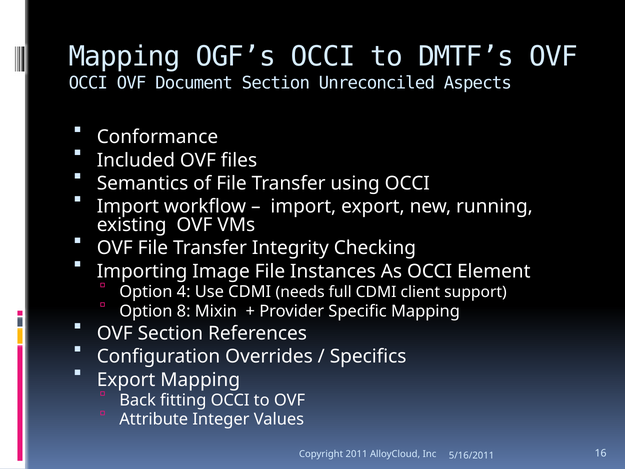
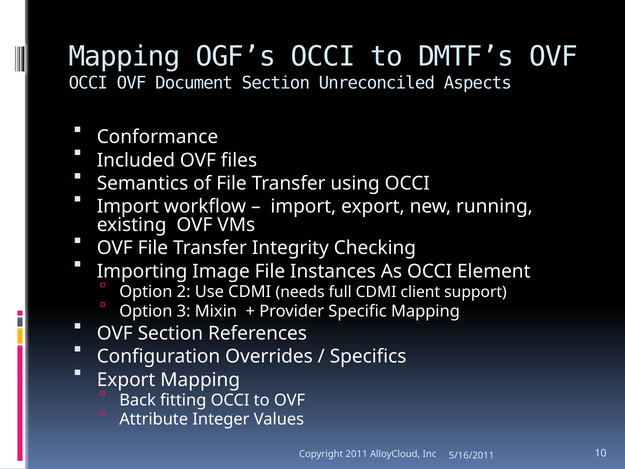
4: 4 -> 2
8: 8 -> 3
16: 16 -> 10
